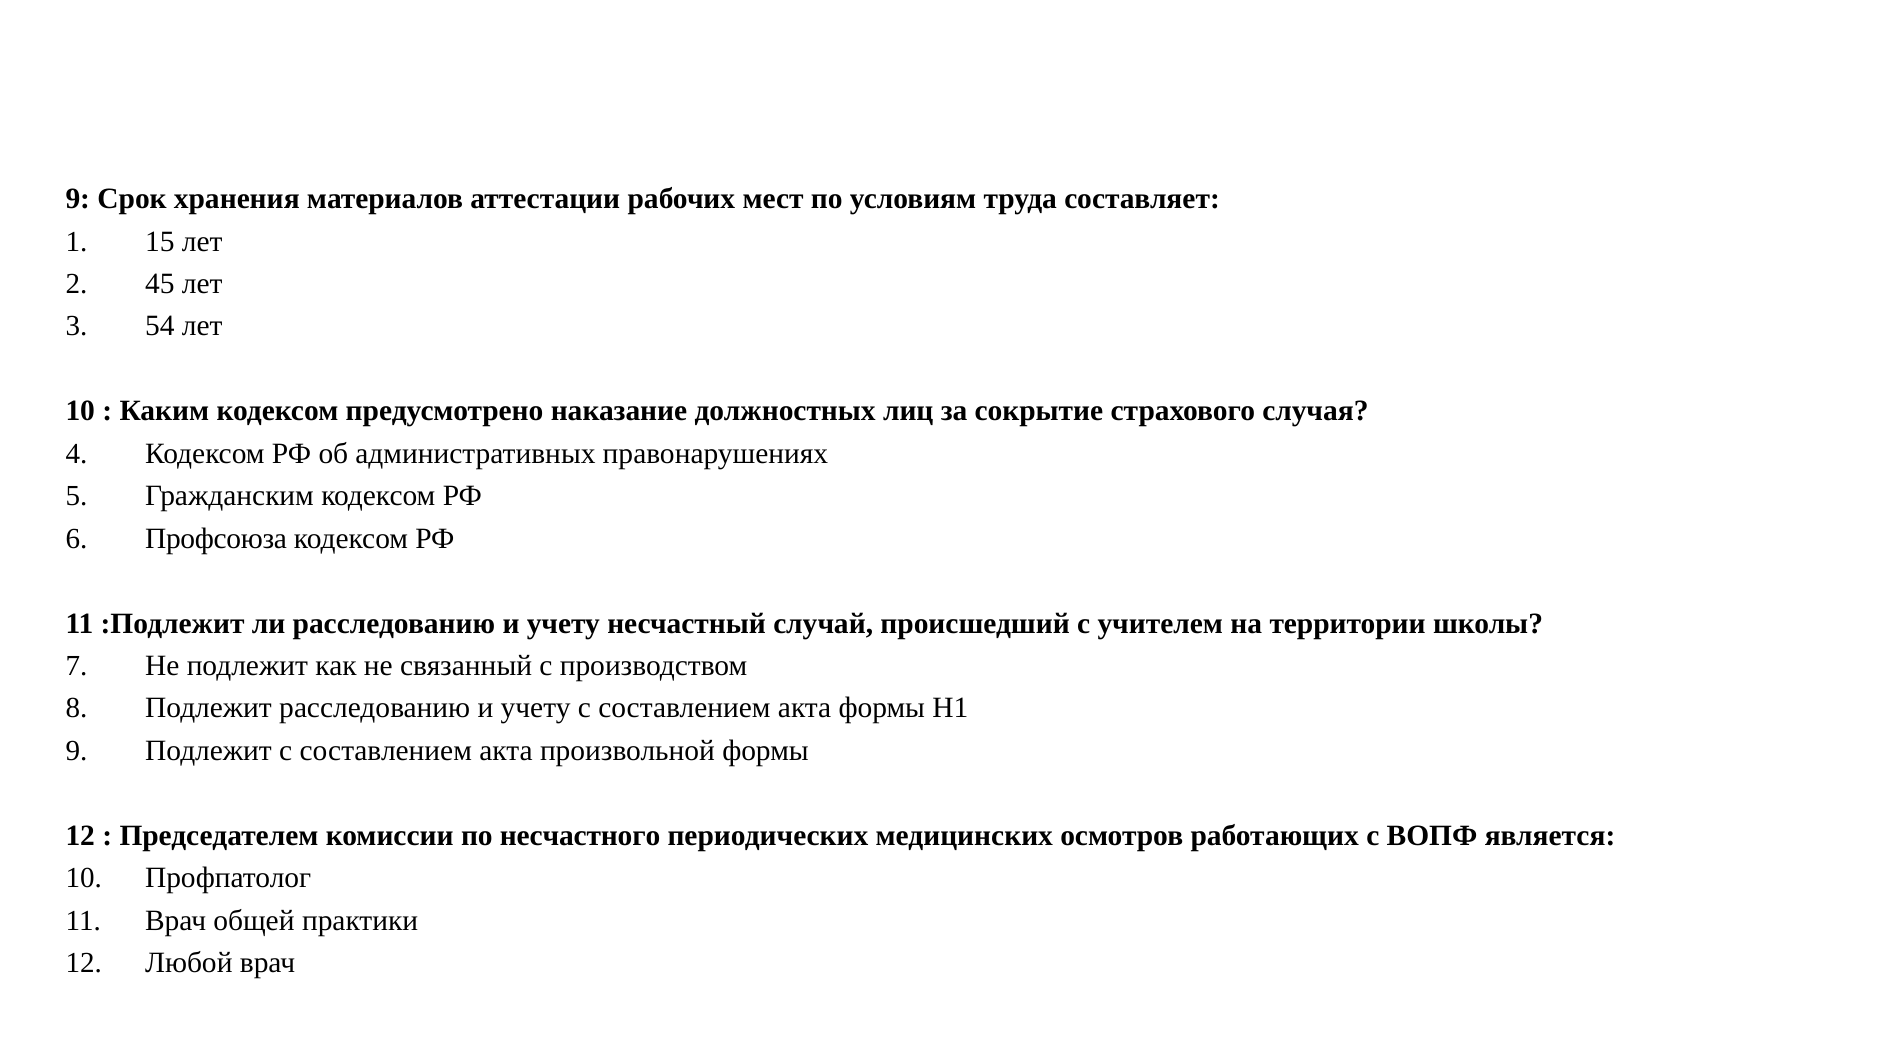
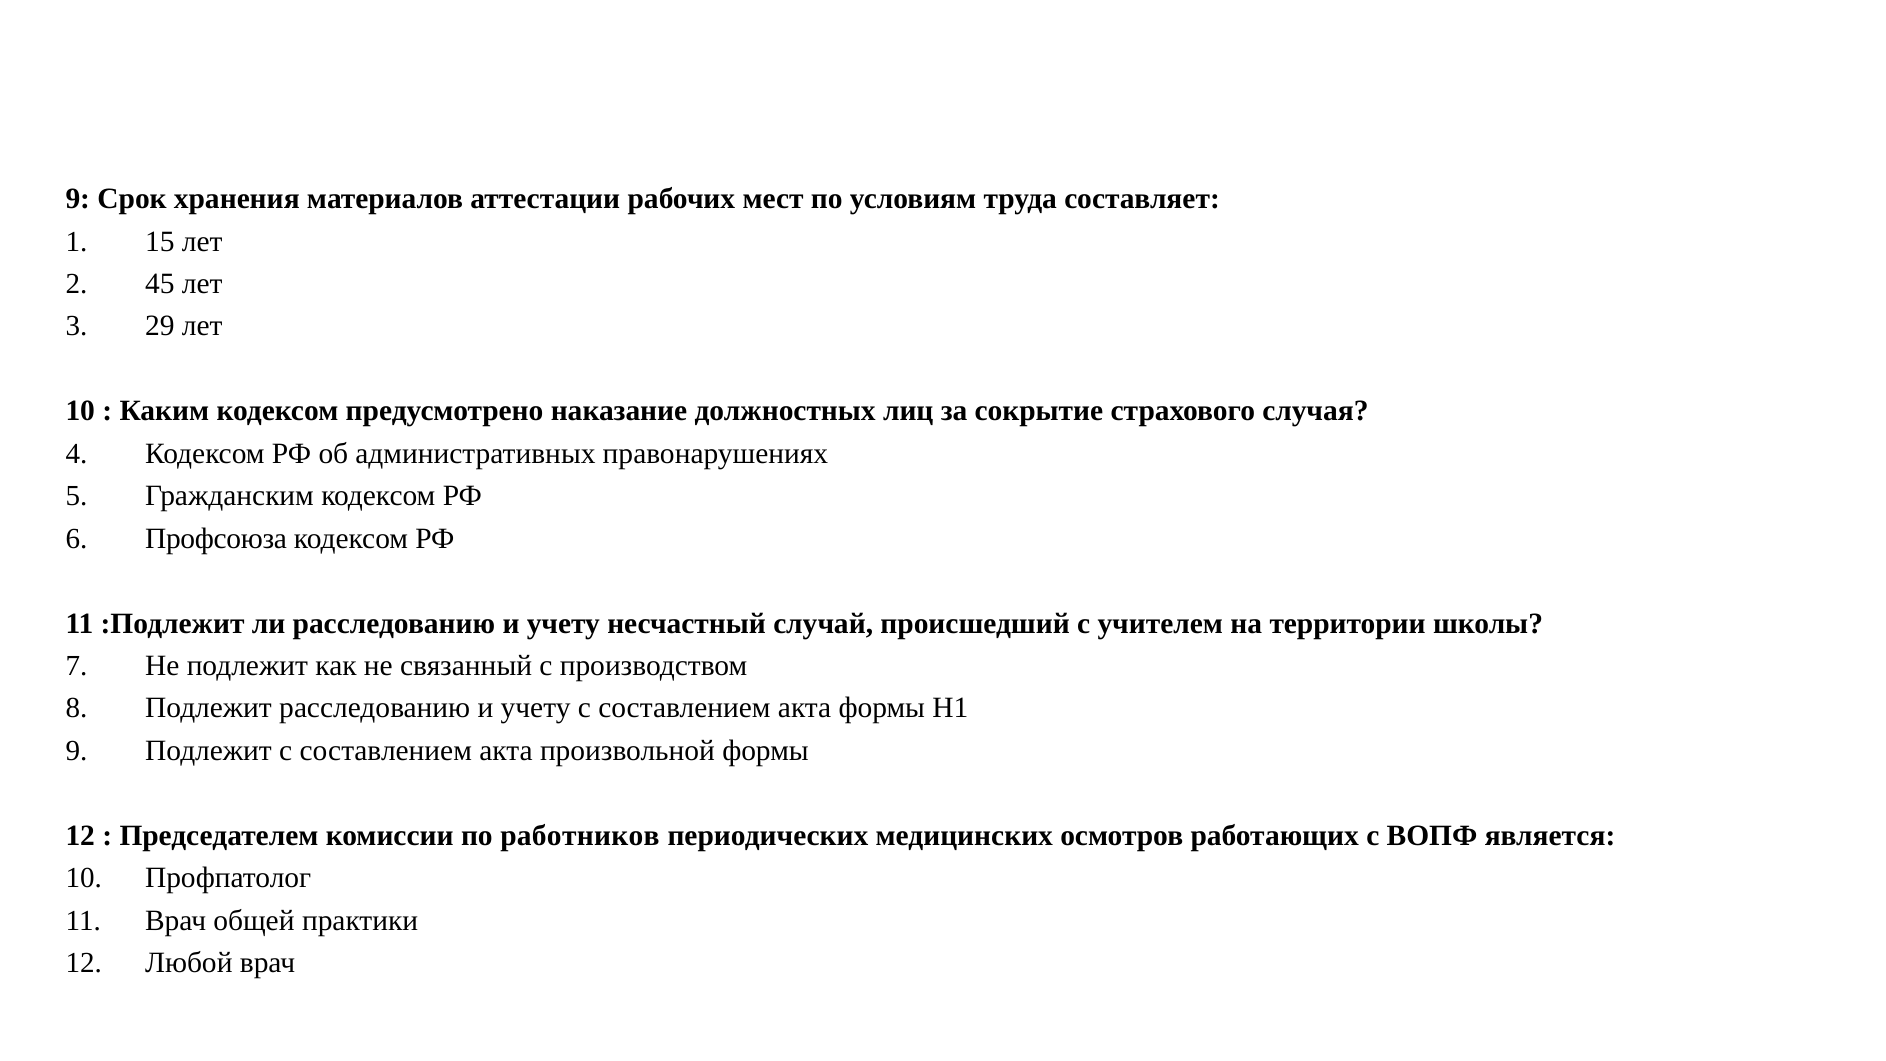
54: 54 -> 29
несчастного: несчастного -> работников
